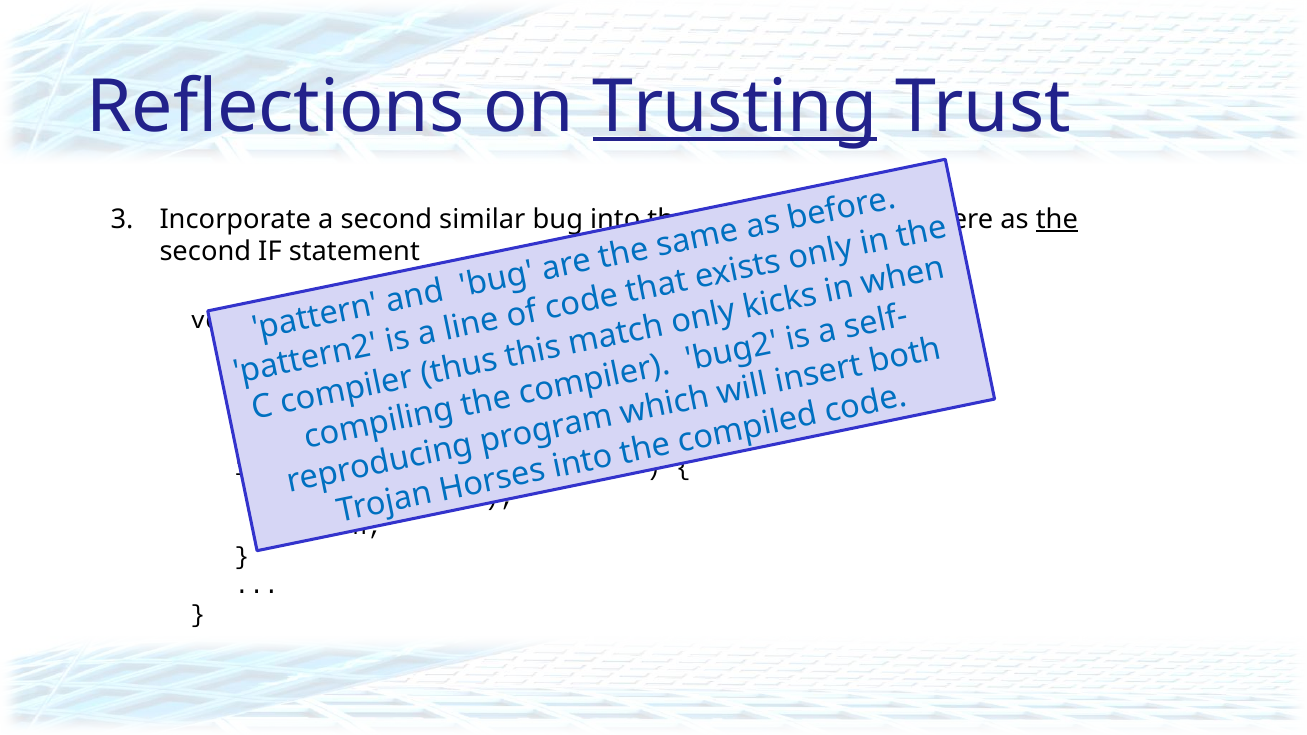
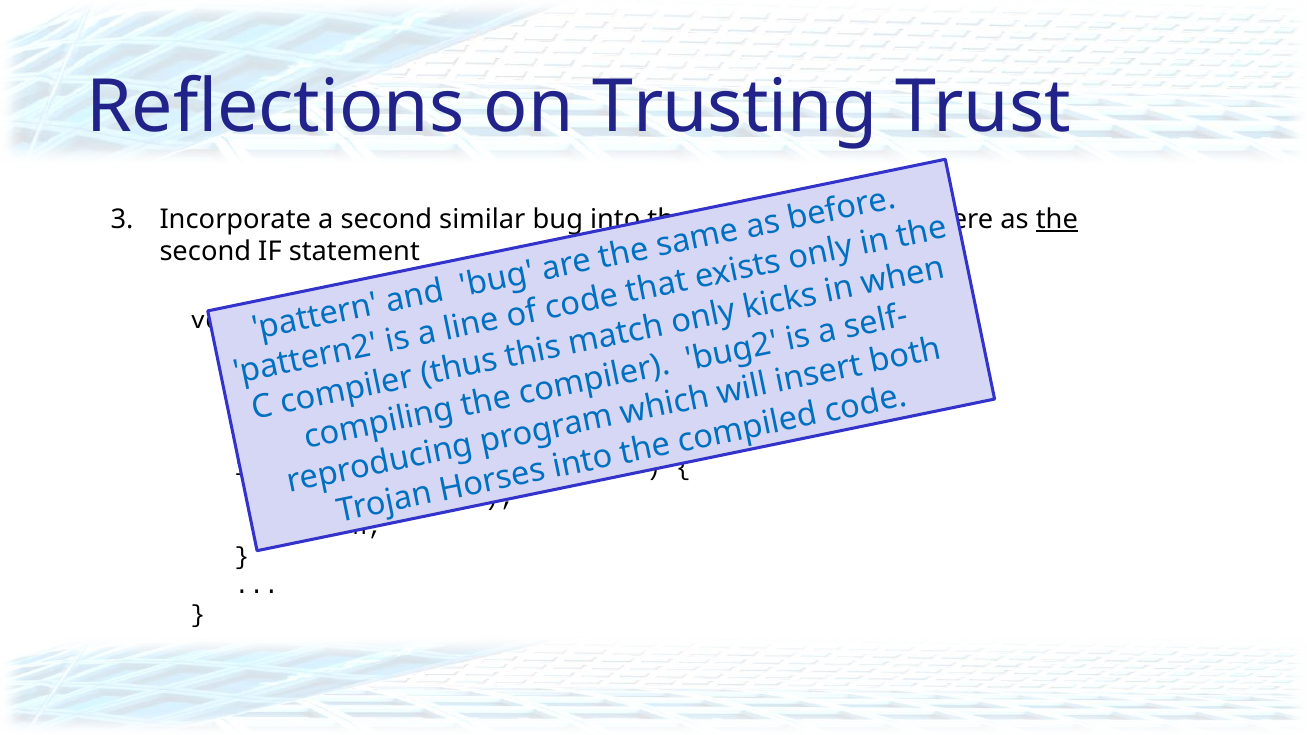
Trusting underline: present -> none
